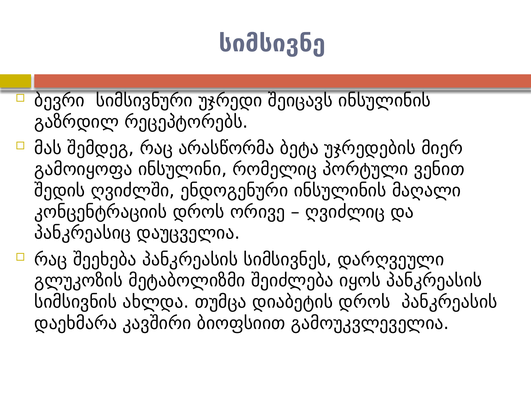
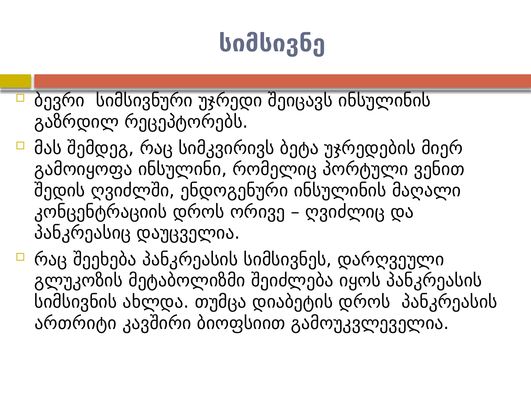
არასწორმა: არასწორმა -> სიმკვირივს
დაეხმარა: დაეხმარა -> ართრიტი
